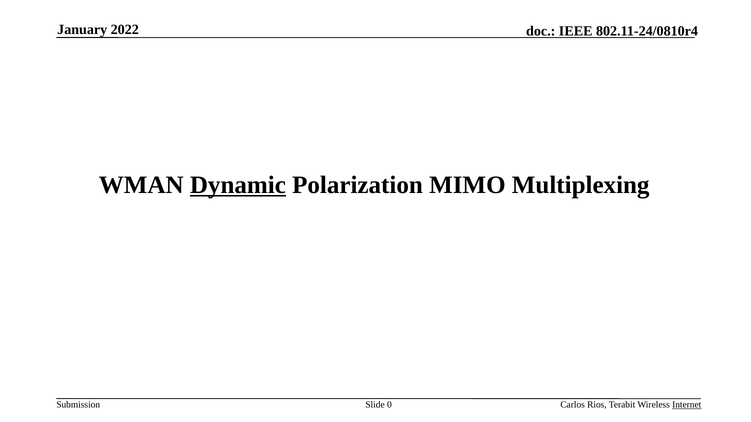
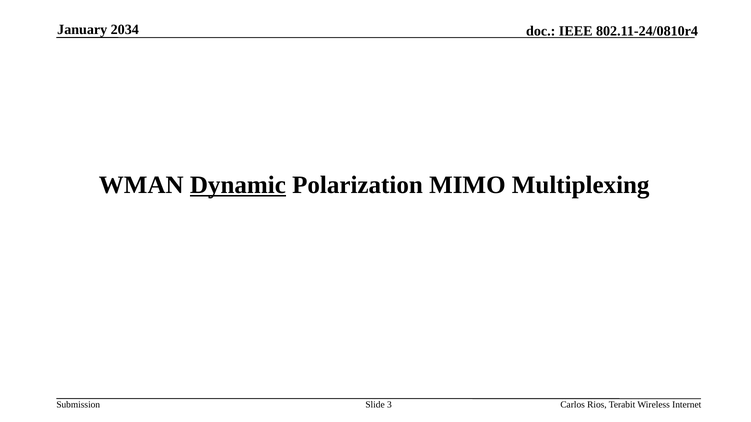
2022: 2022 -> 2034
0: 0 -> 3
Internet underline: present -> none
